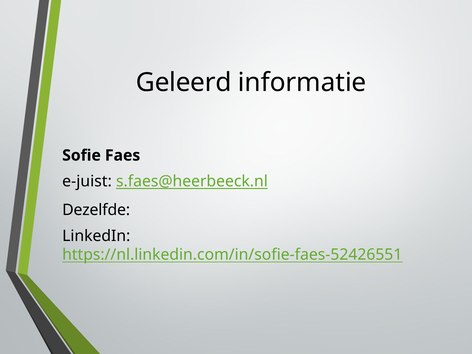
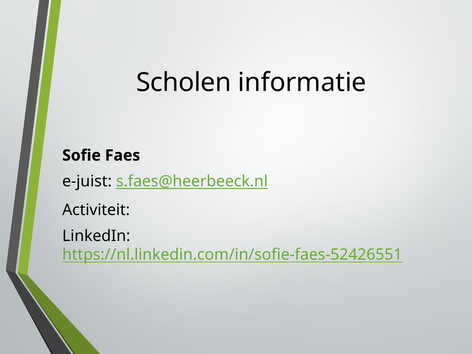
Geleerd: Geleerd -> Scholen
Dezelfde: Dezelfde -> Activiteit
